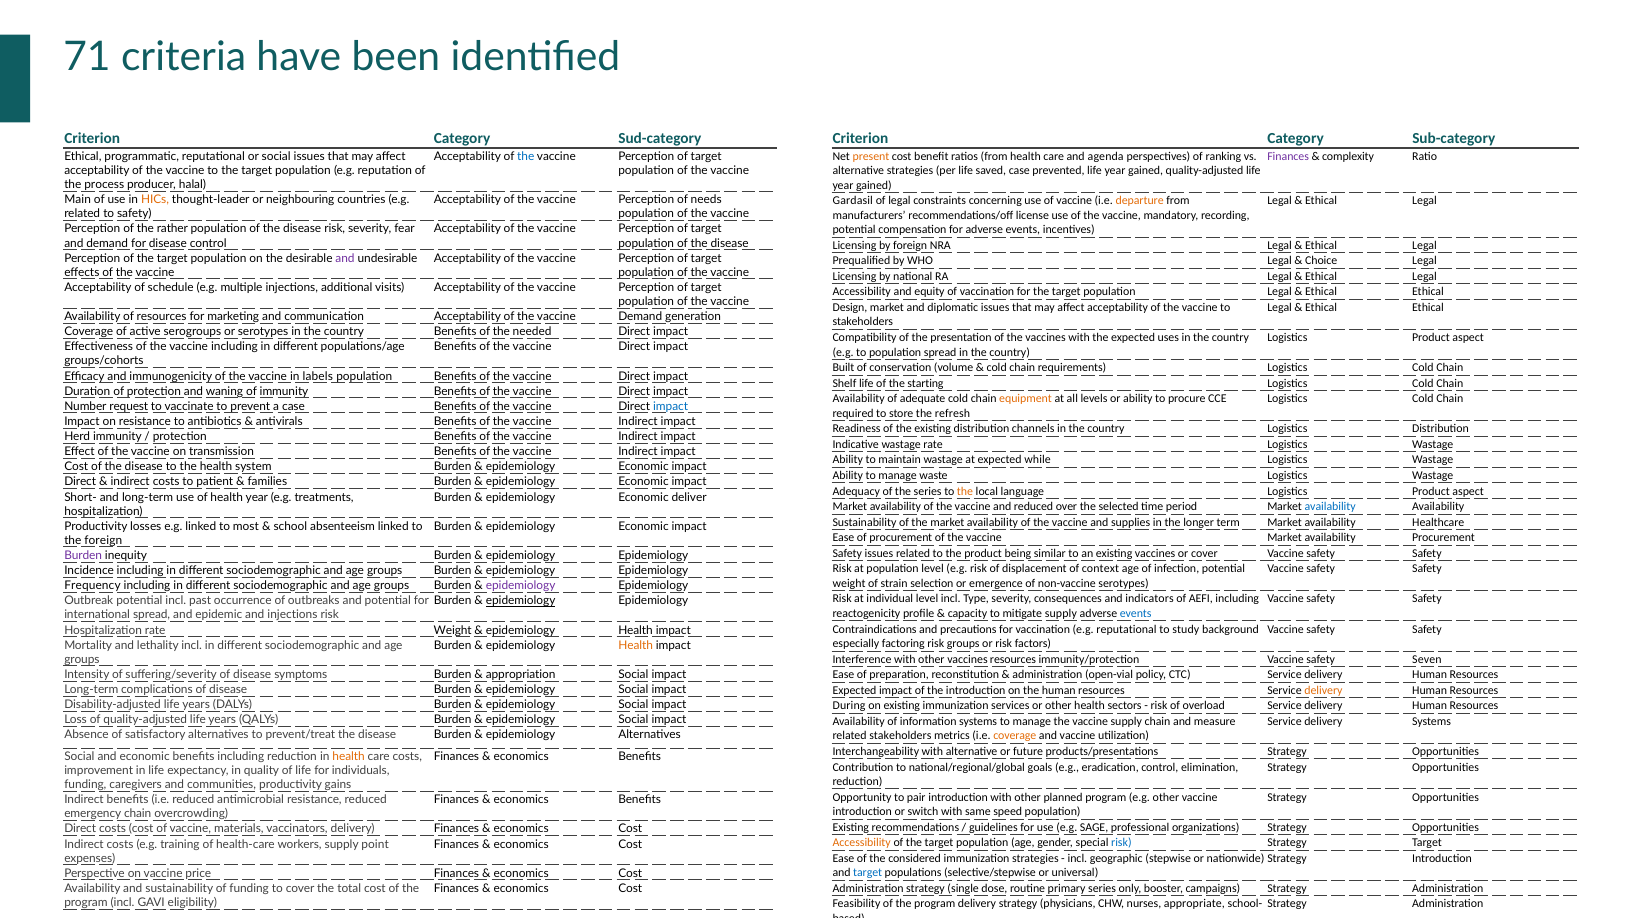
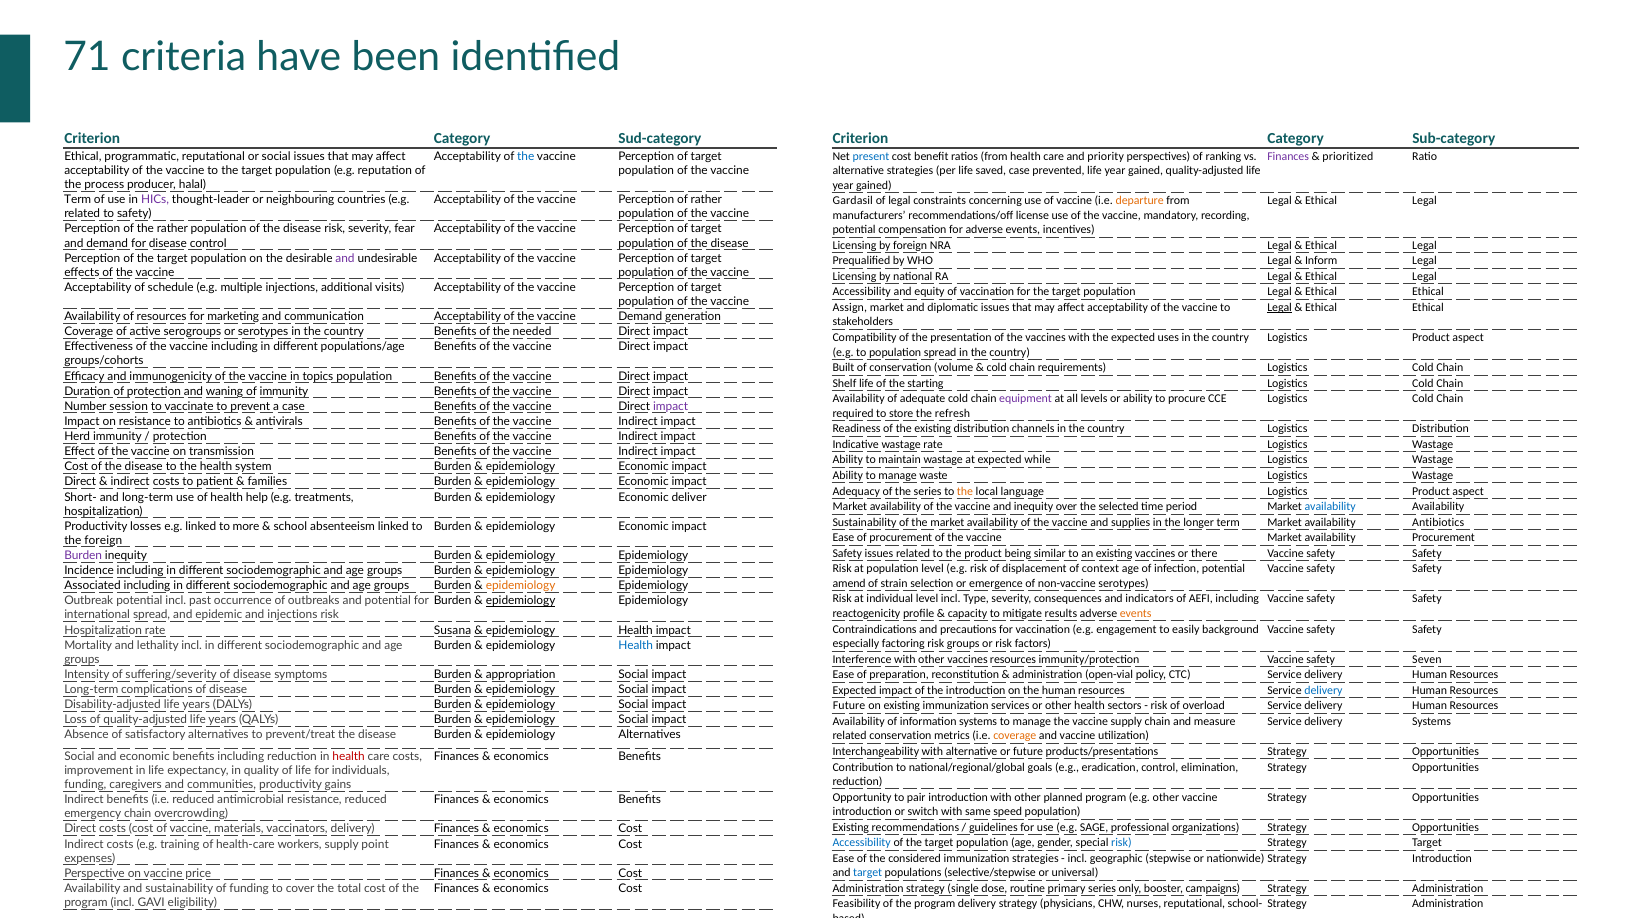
present colour: orange -> blue
agenda: agenda -> priority
complexity: complexity -> prioritized
Main at (78, 200): Main -> Term
HICs colour: orange -> purple
of needs: needs -> rather
Choice: Choice -> Inform
Design: Design -> Assign
Legal at (1280, 308) underline: none -> present
labels: labels -> topics
equipment colour: orange -> purple
request: request -> session
impact at (671, 406) colour: blue -> purple
health year: year -> help
and reduced: reduced -> inequity
availability Healthcare: Healthcare -> Antibiotics
most: most -> more
or cover: cover -> there
weight at (849, 583): weight -> amend
Frequency: Frequency -> Associated
epidemiology at (521, 586) colour: purple -> orange
mitigate supply: supply -> results
events at (1136, 614) colour: blue -> orange
e.g reputational: reputational -> engagement
study: study -> easily
rate Weight: Weight -> Susana
Health at (636, 645) colour: orange -> blue
delivery at (1323, 690) colour: orange -> blue
During at (849, 706): During -> Future
related stakeholders: stakeholders -> conservation
health at (349, 757) colour: orange -> red
Accessibility at (862, 843) colour: orange -> blue
nurses appropriate: appropriate -> reputational
